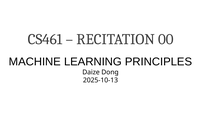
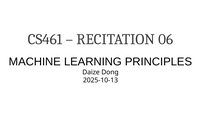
00: 00 -> 06
